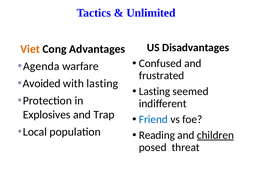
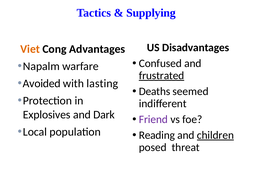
Unlimited: Unlimited -> Supplying
Agenda: Agenda -> Napalm
frustrated underline: none -> present
Lasting at (155, 91): Lasting -> Deaths
Trap: Trap -> Dark
Friend colour: blue -> purple
